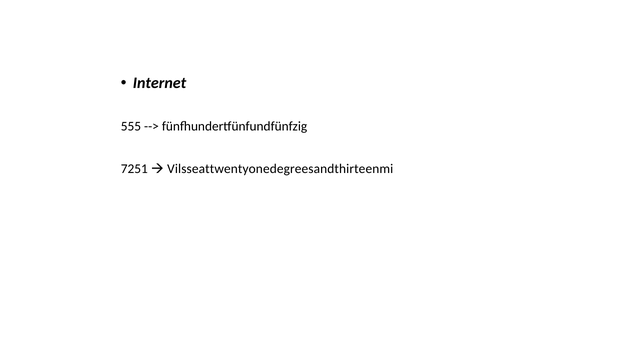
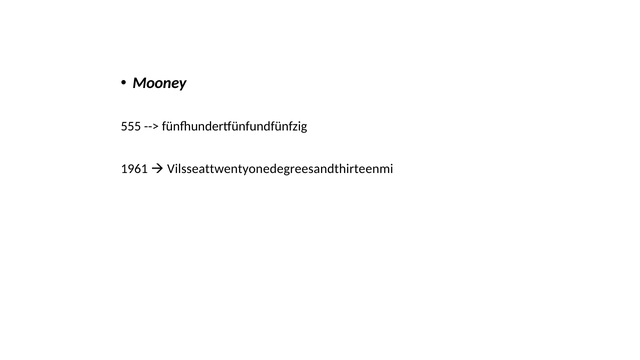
Internet: Internet -> Mooney
7251: 7251 -> 1961
